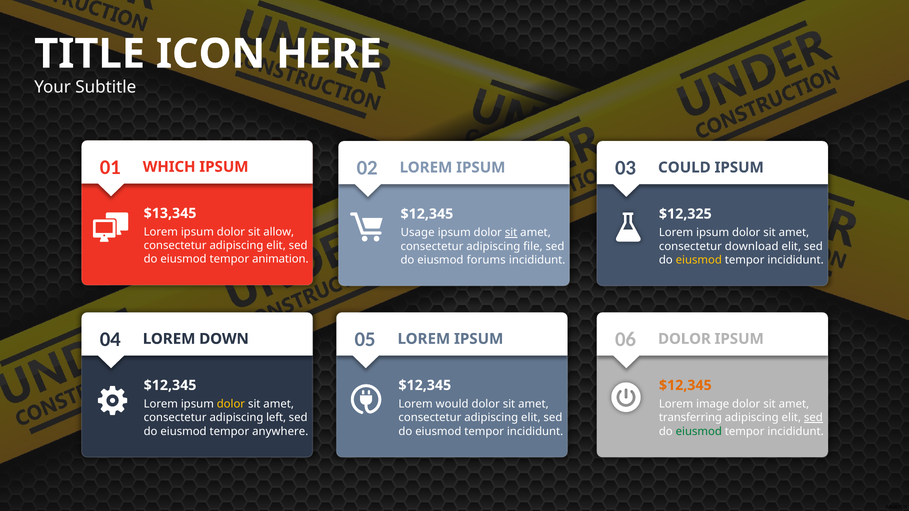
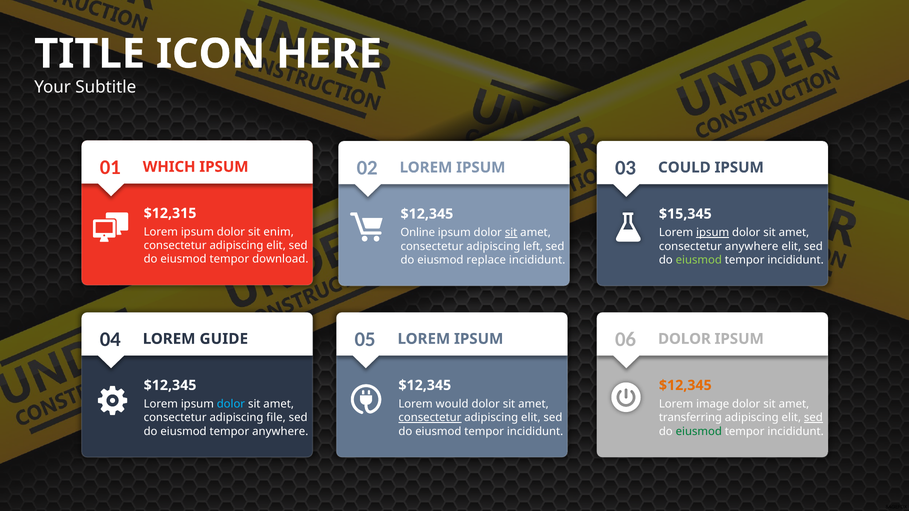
$13,345: $13,345 -> $12,315
$12,325: $12,325 -> $15,345
allow: allow -> enim
Usage: Usage -> Online
ipsum at (713, 233) underline: none -> present
file: file -> left
consectetur download: download -> anywhere
animation: animation -> download
forums: forums -> replace
eiusmod at (699, 260) colour: yellow -> light green
DOWN: DOWN -> GUIDE
dolor at (231, 404) colour: yellow -> light blue
left: left -> file
consectetur at (430, 418) underline: none -> present
